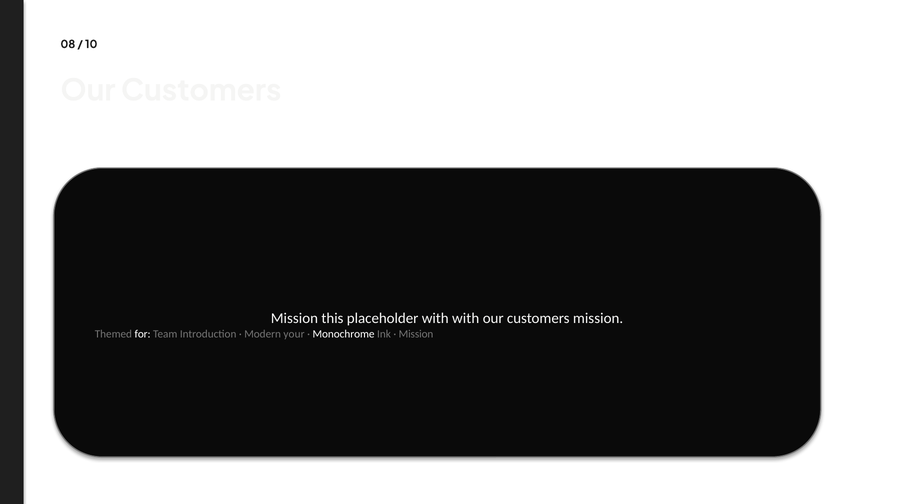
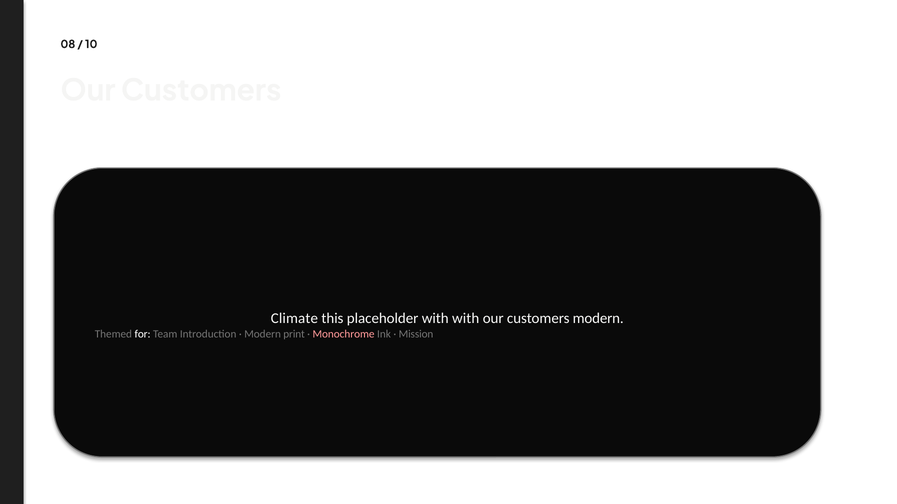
Mission at (294, 319): Mission -> Climate
mission at (598, 319): mission -> modern
your: your -> print
Monochrome colour: white -> pink
